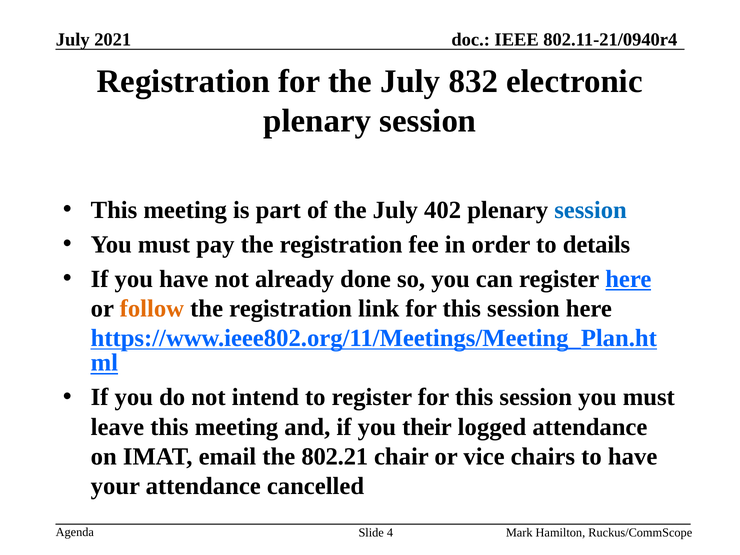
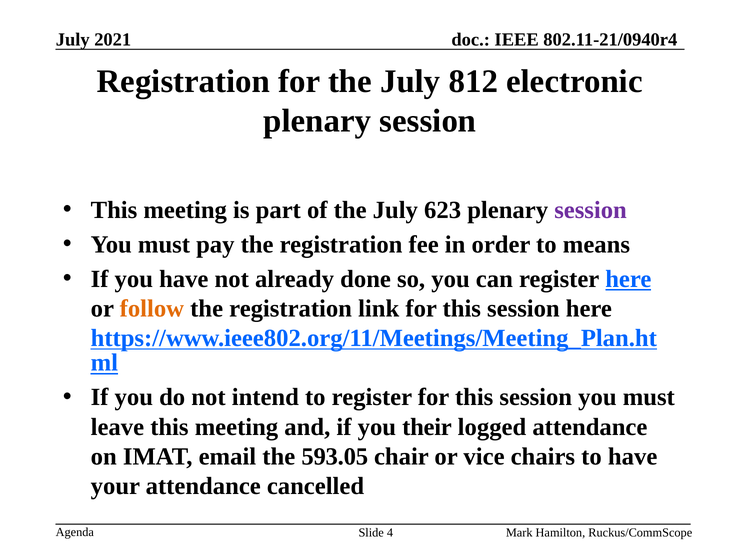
832: 832 -> 812
402: 402 -> 623
session at (591, 210) colour: blue -> purple
details: details -> means
802.21: 802.21 -> 593.05
